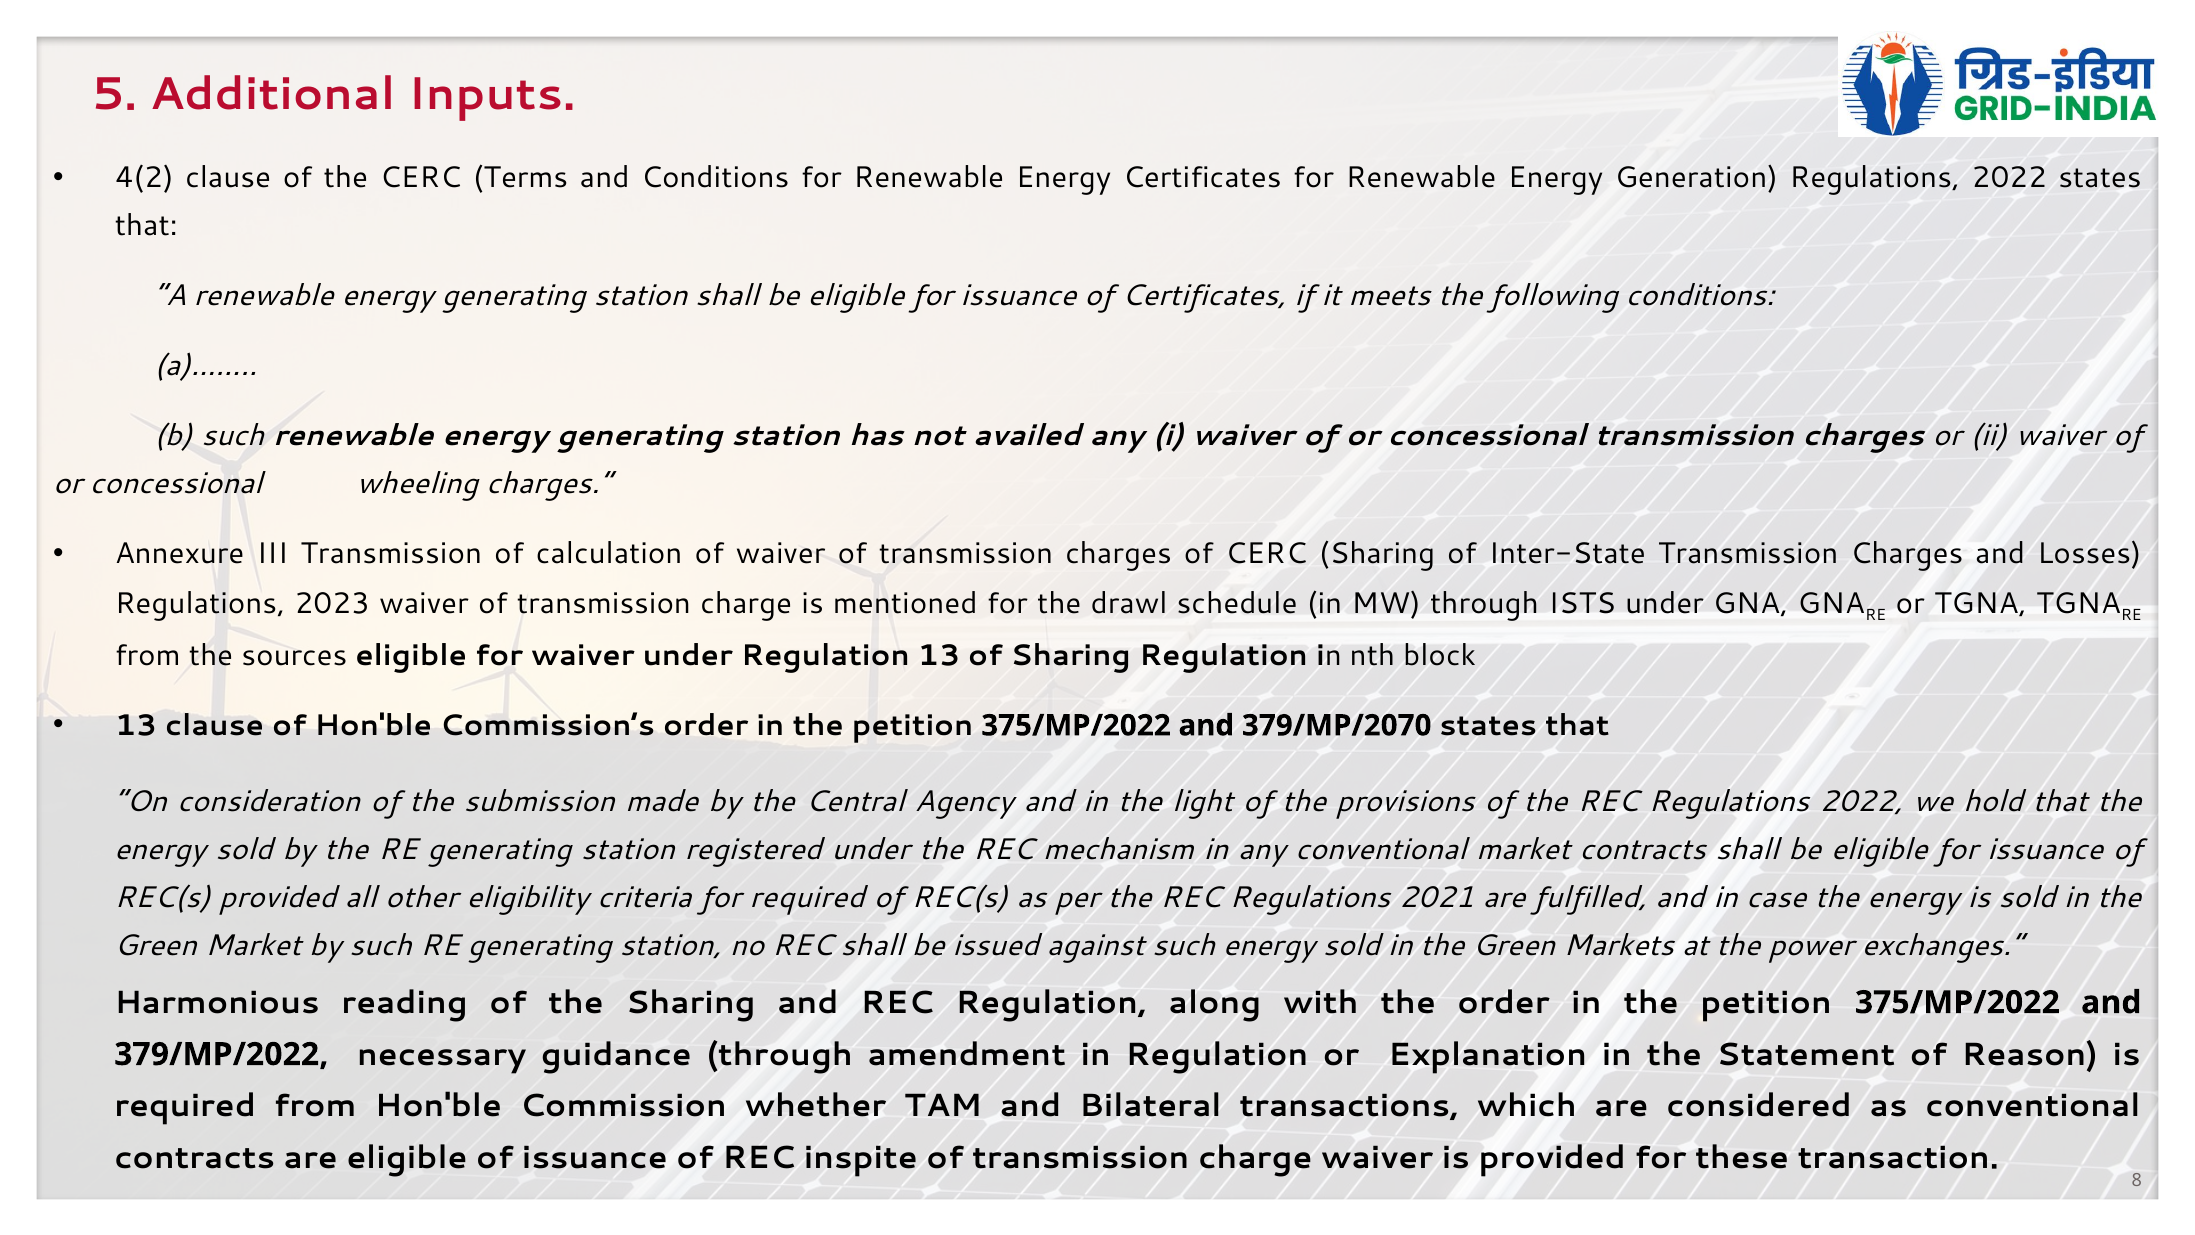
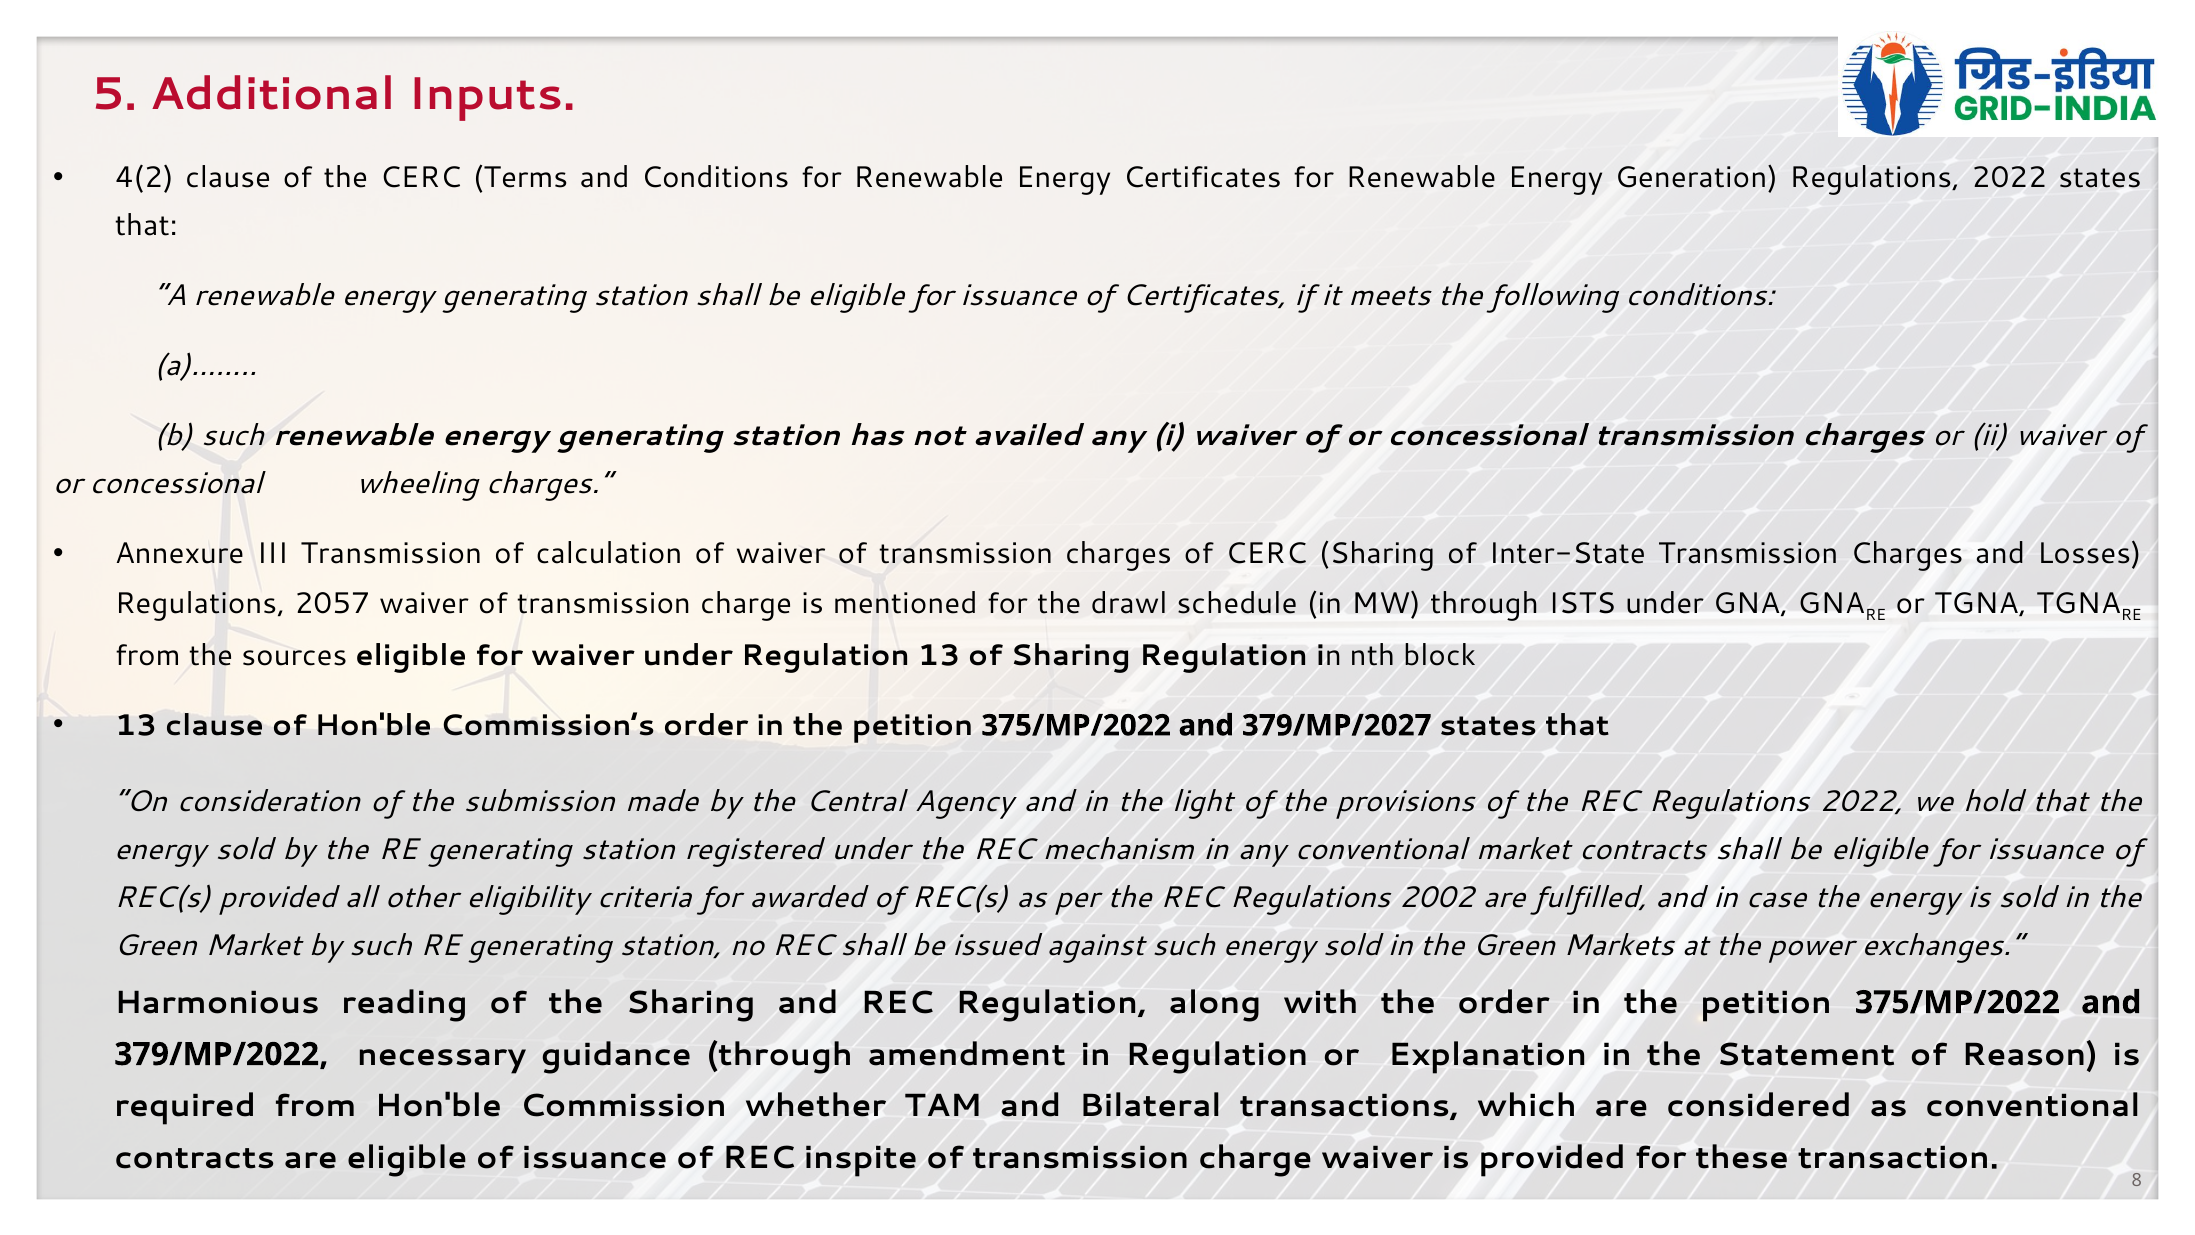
2023: 2023 -> 2057
379/MP/2070: 379/MP/2070 -> 379/MP/2027
for required: required -> awarded
2021: 2021 -> 2002
